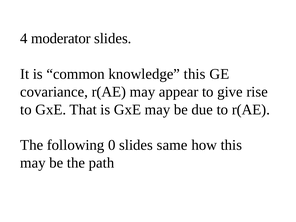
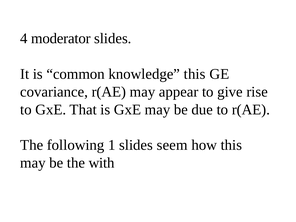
0: 0 -> 1
same: same -> seem
path: path -> with
